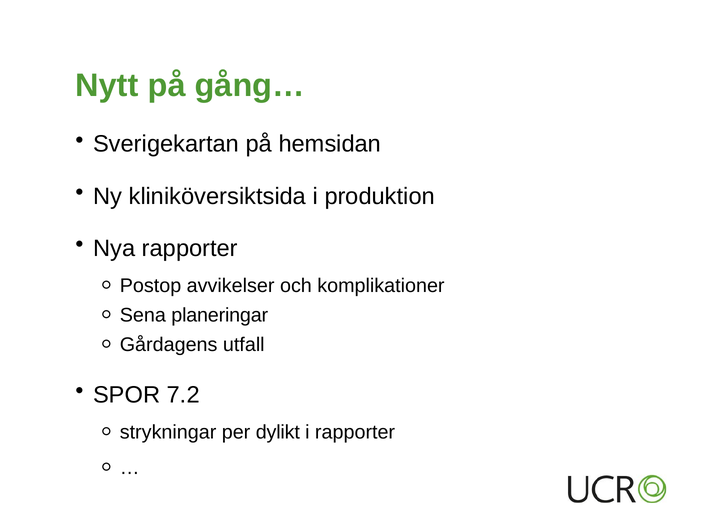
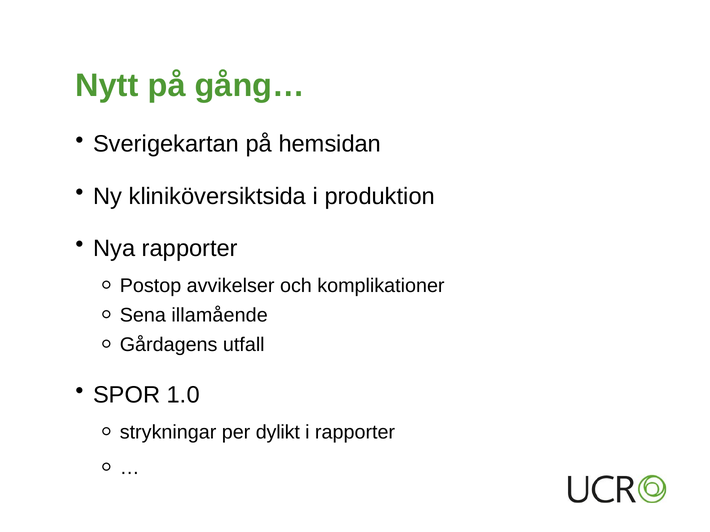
planeringar: planeringar -> illamående
7.2: 7.2 -> 1.0
